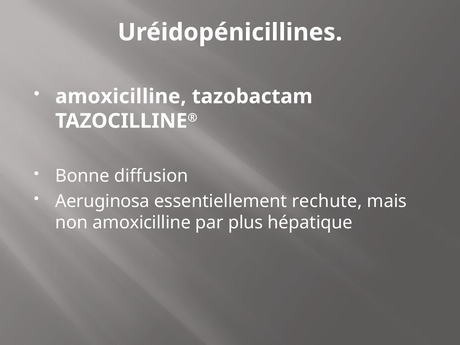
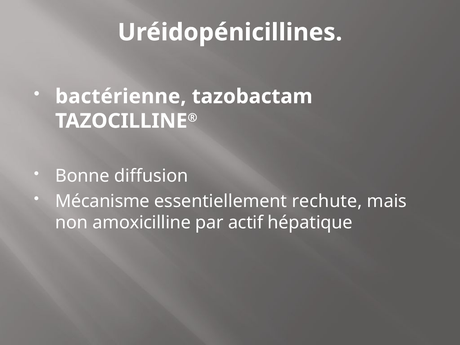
amoxicilline at (121, 96): amoxicilline -> bactérienne
Aeruginosa: Aeruginosa -> Mécanisme
plus: plus -> actif
